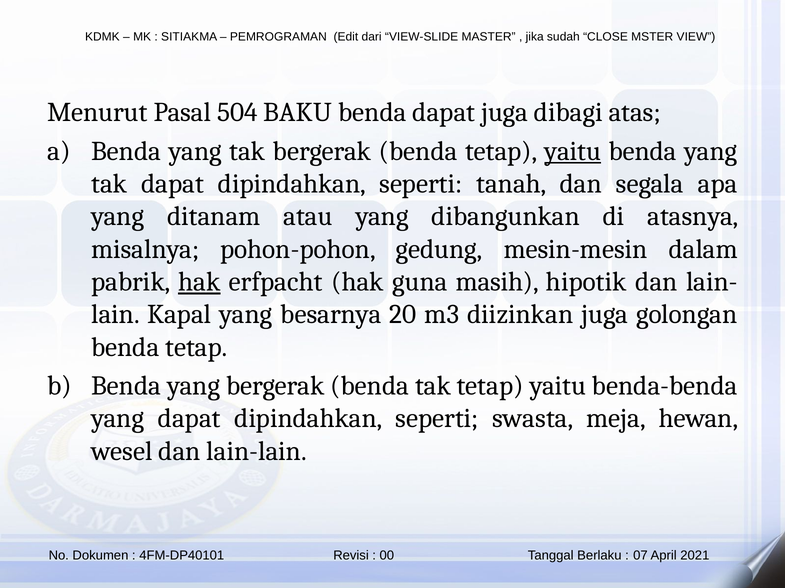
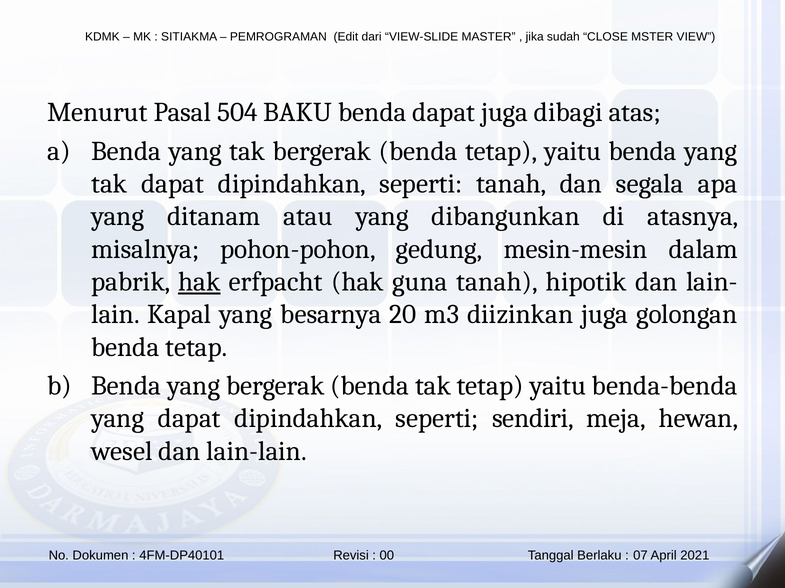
yaitu at (573, 151) underline: present -> none
guna masih: masih -> tanah
swasta: swasta -> sendiri
